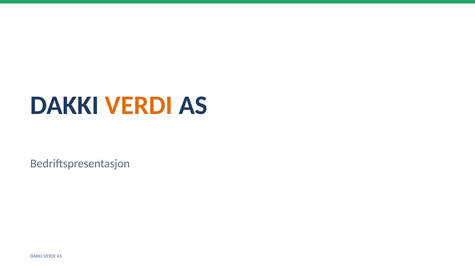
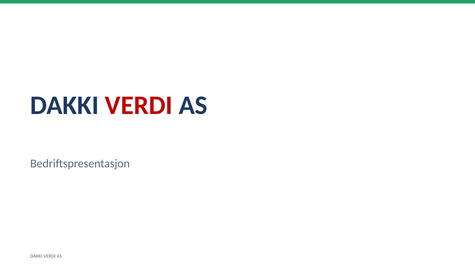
VERDI at (139, 105) colour: orange -> red
